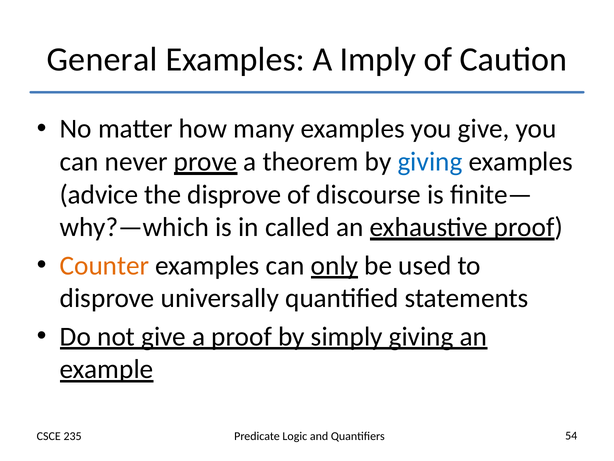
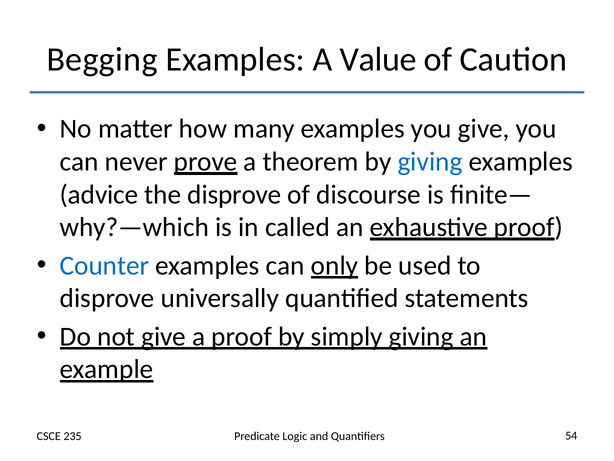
General: General -> Begging
Imply: Imply -> Value
Counter colour: orange -> blue
